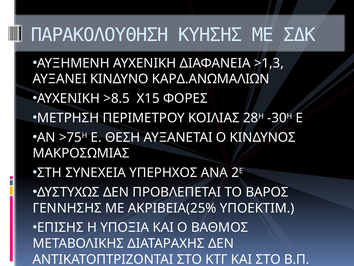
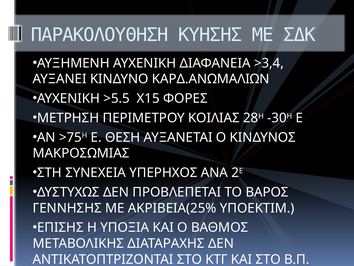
>1,3: >1,3 -> >3,4
>8.5: >8.5 -> >5.5
